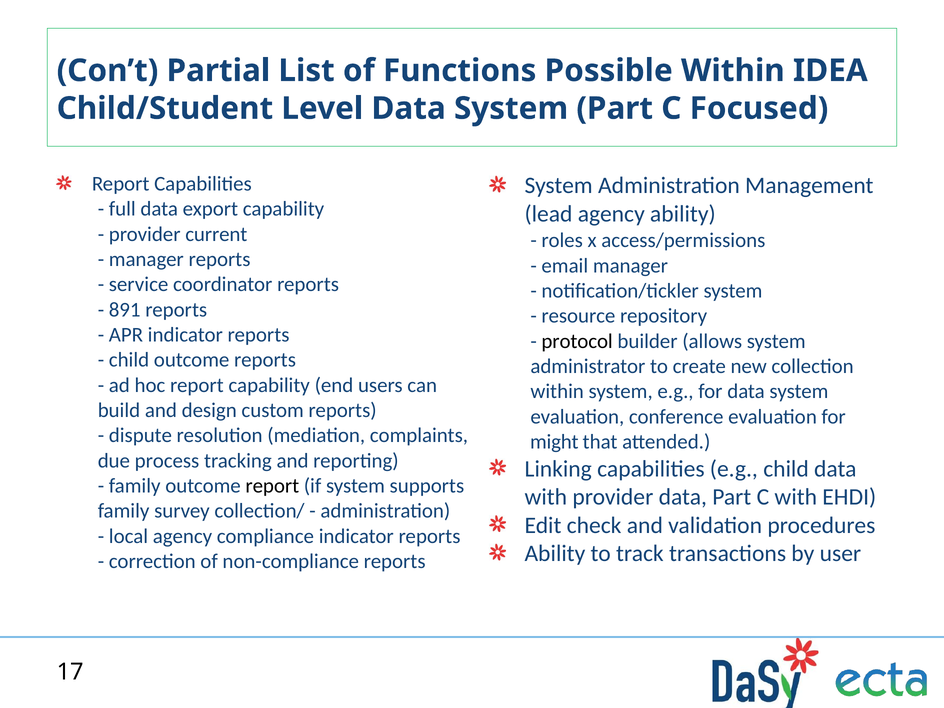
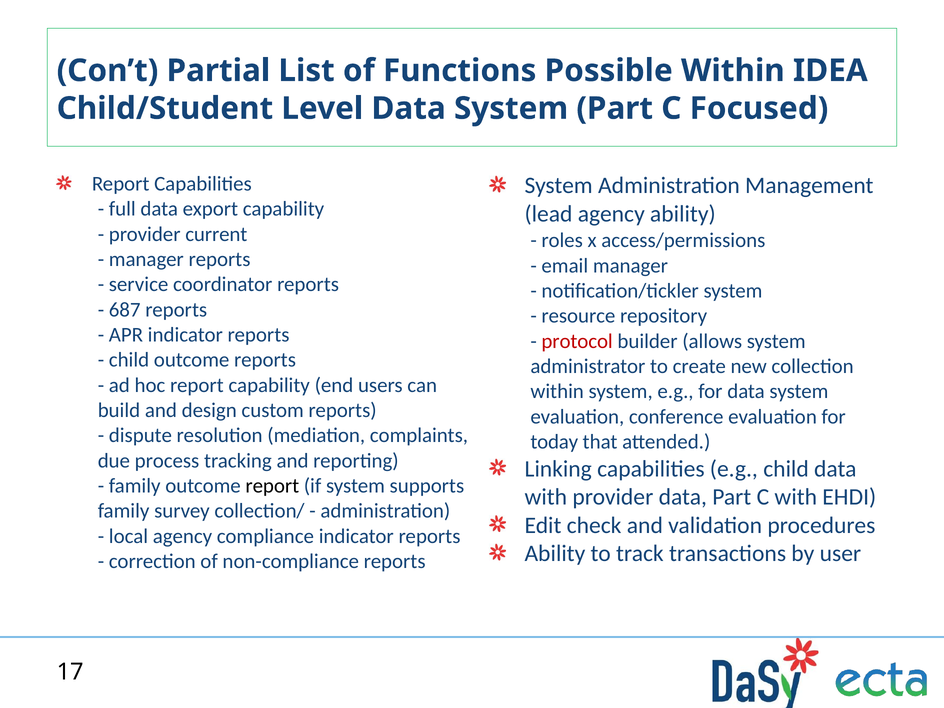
891: 891 -> 687
protocol colour: black -> red
might: might -> today
